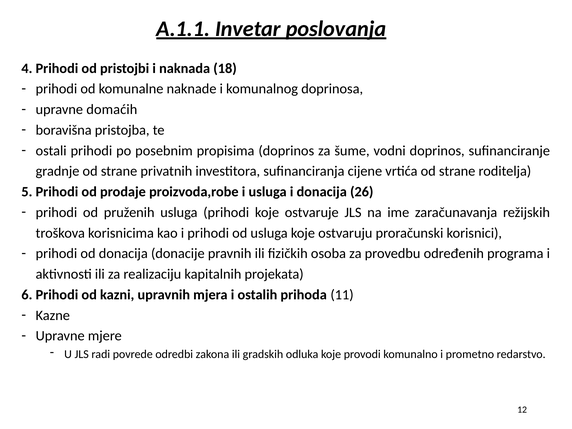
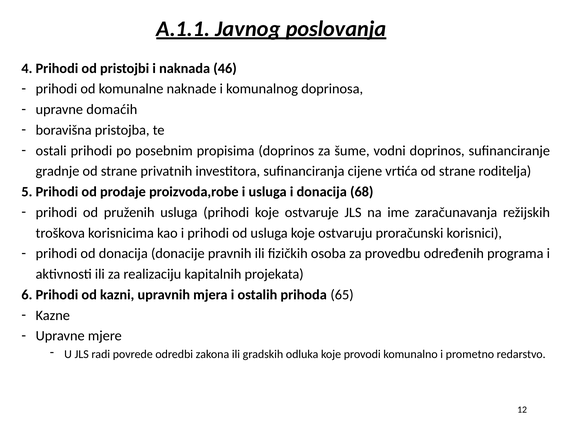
Invetar: Invetar -> Javnog
18: 18 -> 46
26: 26 -> 68
11: 11 -> 65
